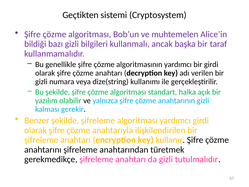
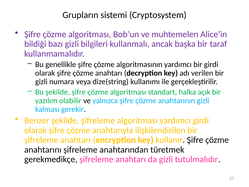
Geçtikten: Geçtikten -> Grupların
